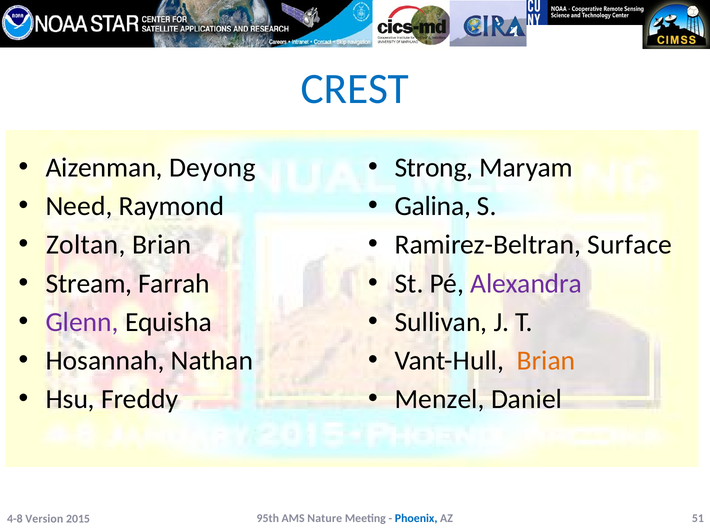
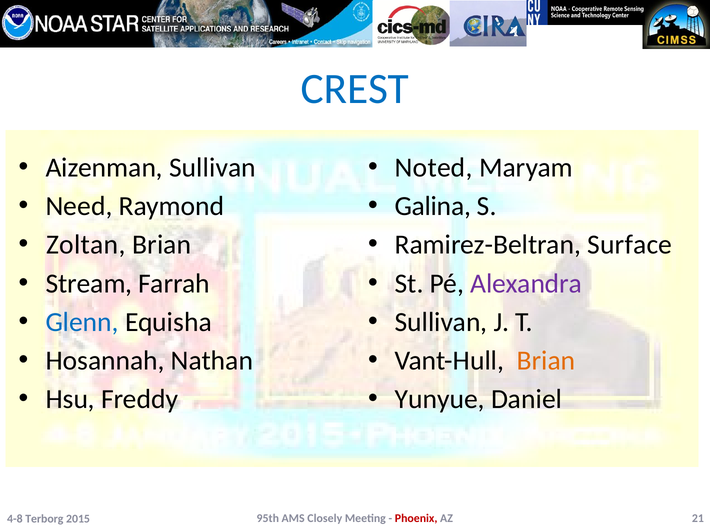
Aizenman Deyong: Deyong -> Sullivan
Strong: Strong -> Noted
Glenn colour: purple -> blue
Menzel: Menzel -> Yunyue
Nature: Nature -> Closely
Phoenix colour: blue -> red
51: 51 -> 21
Version: Version -> Terborg
